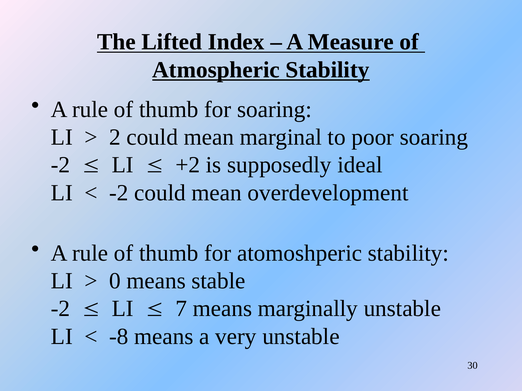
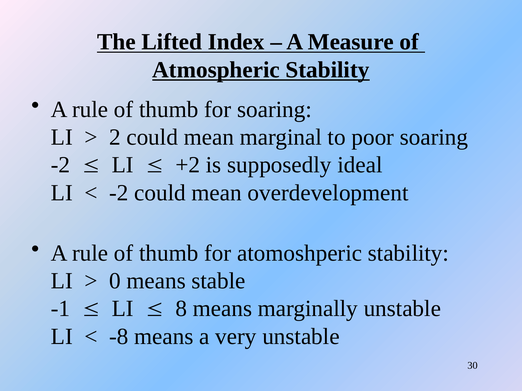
-2 at (61, 309): -2 -> -1
7: 7 -> 8
